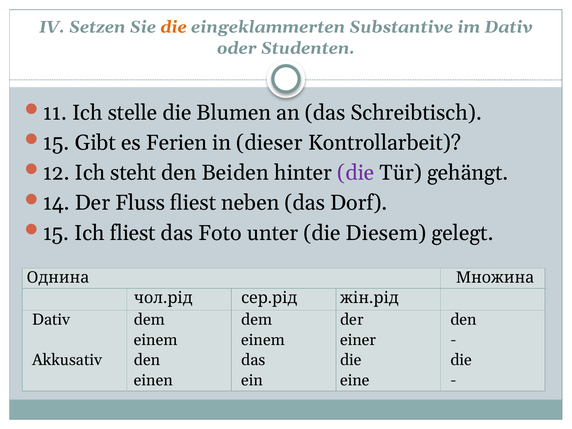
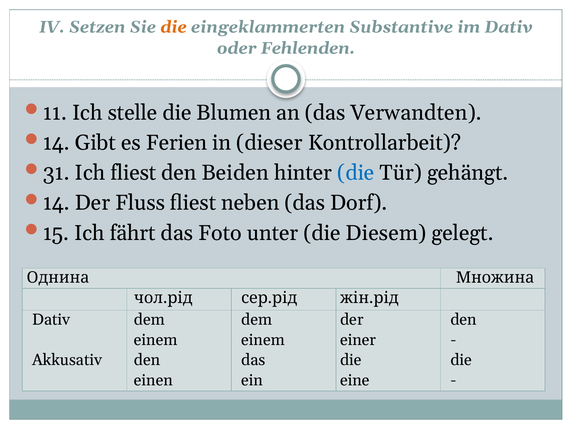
Studenten: Studenten -> Fehlenden
Schreibtisch: Schreibtisch -> Verwandten
15 at (56, 143): 15 -> 14
12: 12 -> 31
Ich steht: steht -> fliest
die at (356, 173) colour: purple -> blue
Ich fliest: fliest -> fährt
